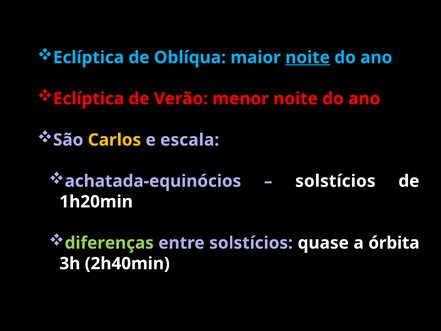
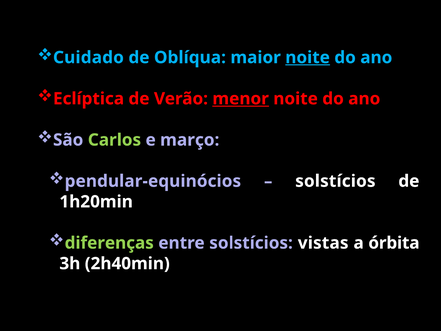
Eclíptica at (89, 57): Eclíptica -> Cuidado
menor underline: none -> present
Carlos colour: yellow -> light green
escala: escala -> março
achatada-equinócios: achatada-equinócios -> pendular-equinócios
quase: quase -> vistas
